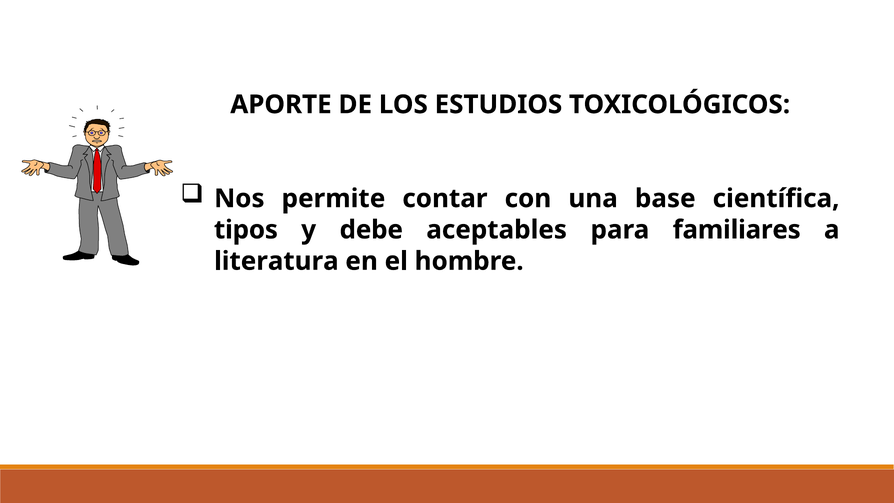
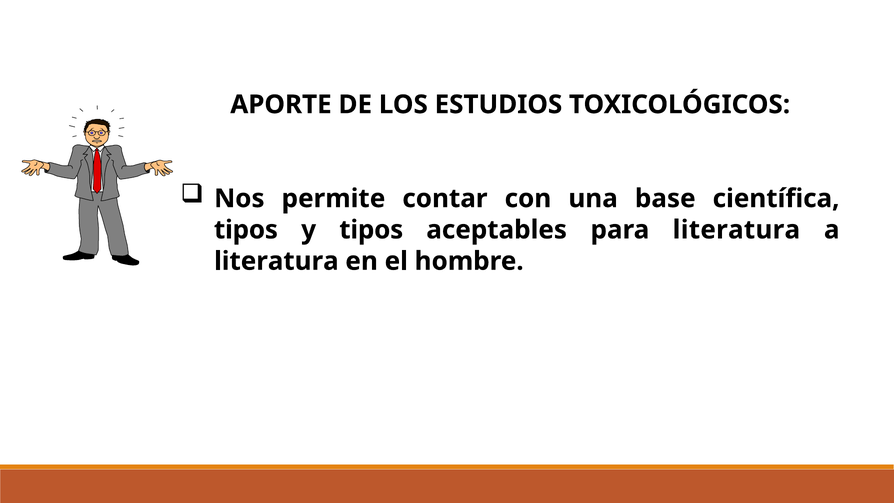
y debe: debe -> tipos
para familiares: familiares -> literatura
